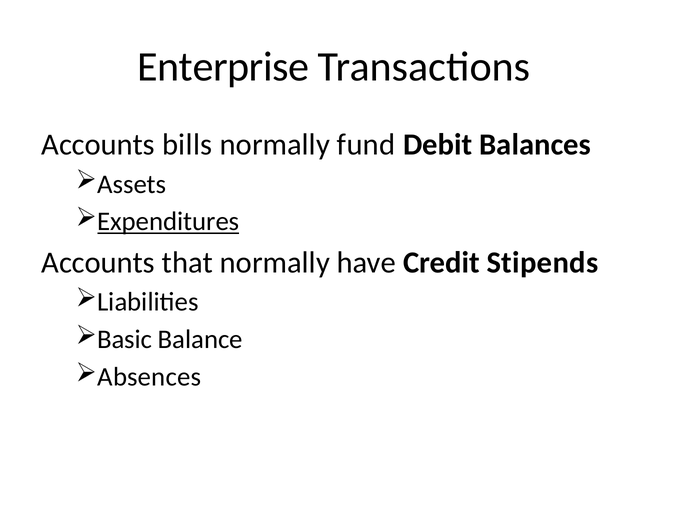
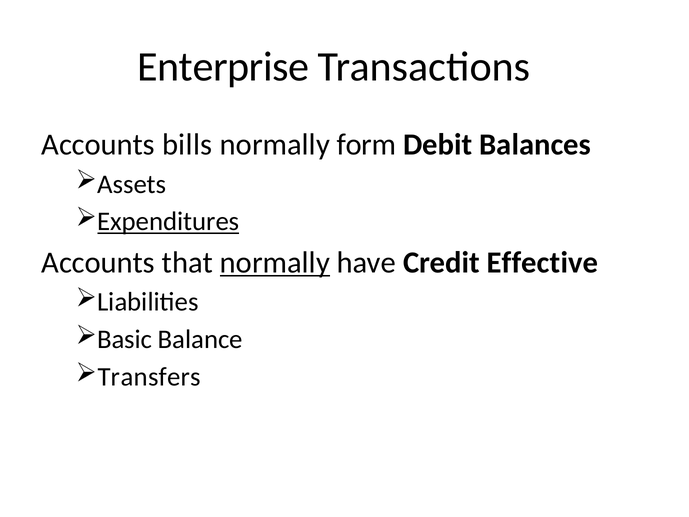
fund: fund -> form
normally at (275, 262) underline: none -> present
Stipends: Stipends -> Effective
Absences: Absences -> Transfers
